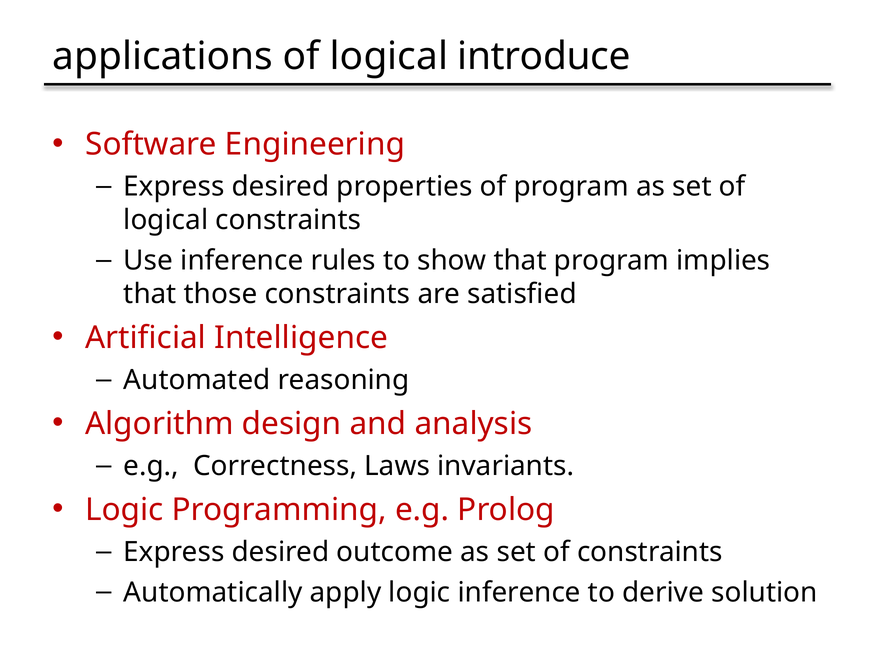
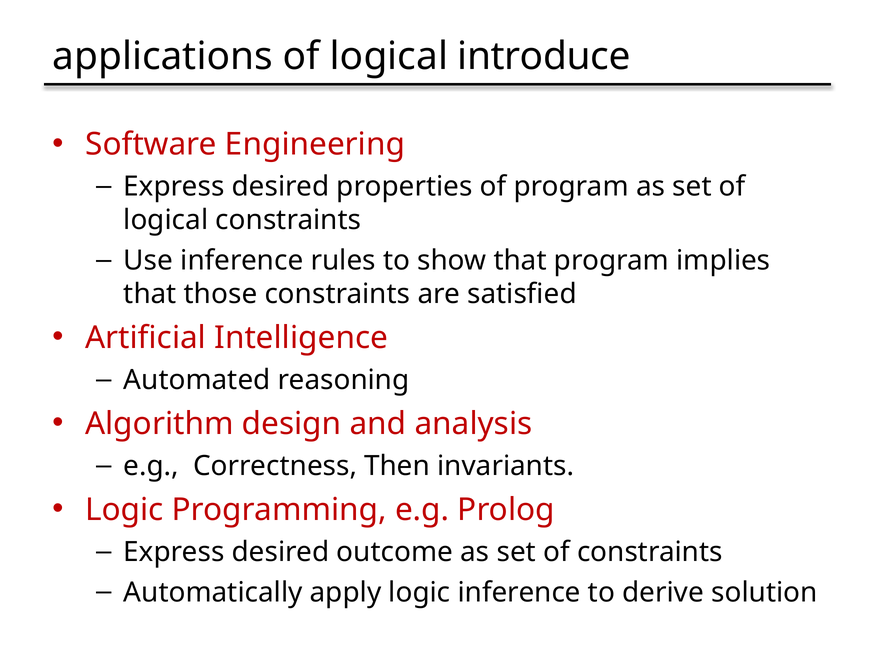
Laws: Laws -> Then
